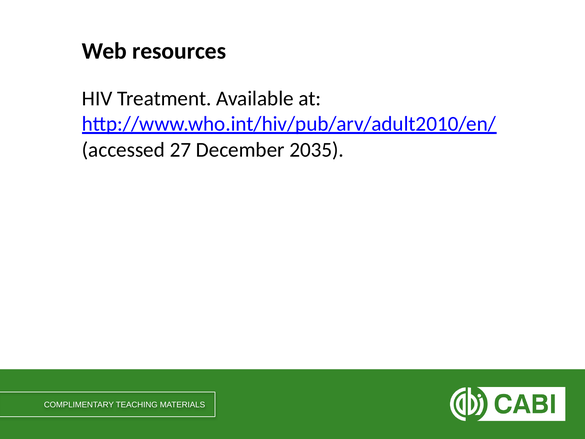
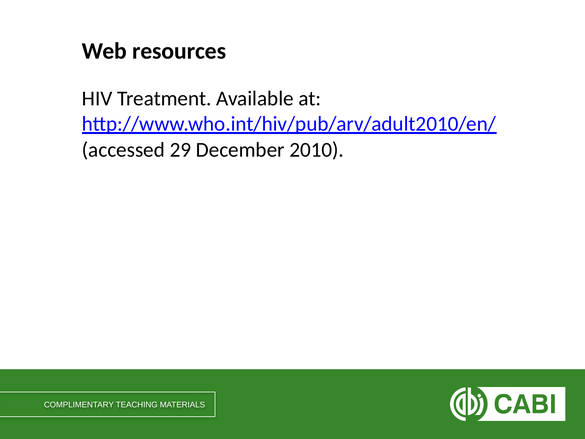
27: 27 -> 29
2035: 2035 -> 2010
